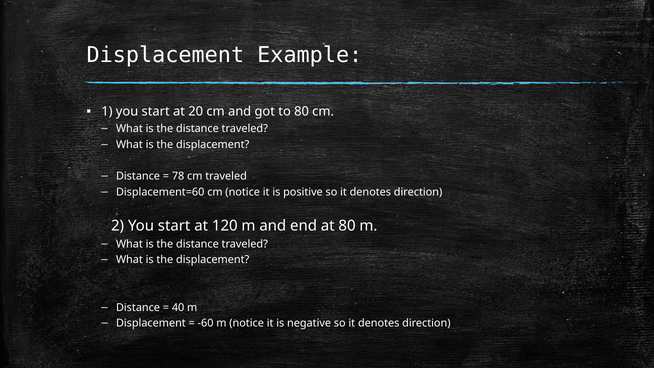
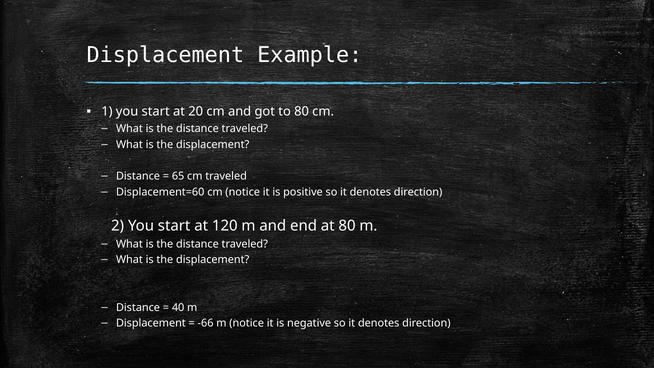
78: 78 -> 65
-60: -60 -> -66
